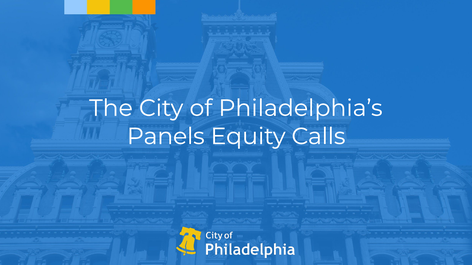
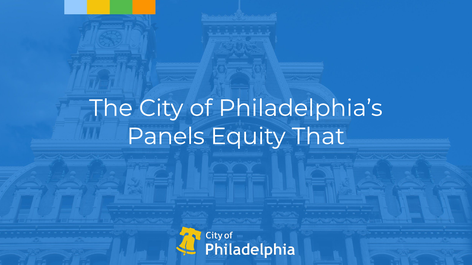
Calls: Calls -> That
